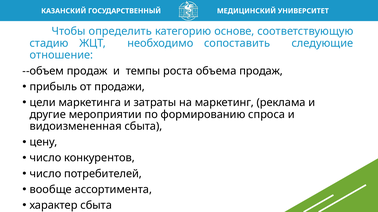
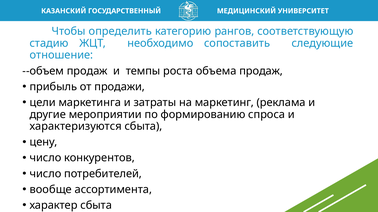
основе: основе -> рангов
видоизмененная: видоизмененная -> характеризуются
